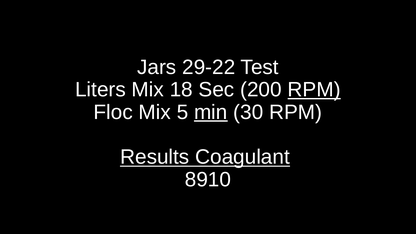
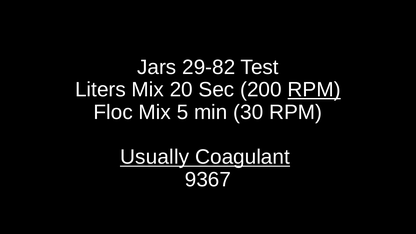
29-22: 29-22 -> 29-82
18: 18 -> 20
min underline: present -> none
Results: Results -> Usually
8910: 8910 -> 9367
